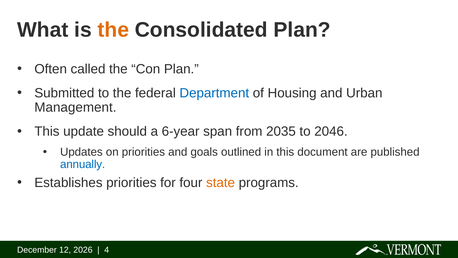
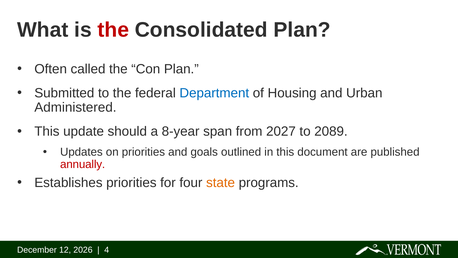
the at (113, 30) colour: orange -> red
Management: Management -> Administered
6-year: 6-year -> 8-year
2035: 2035 -> 2027
2046: 2046 -> 2089
annually colour: blue -> red
